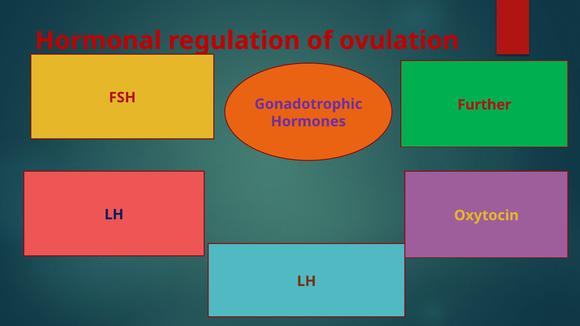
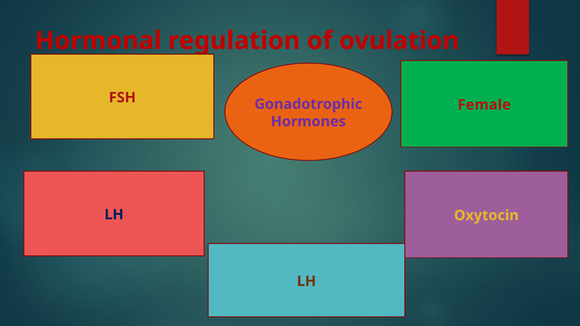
Further: Further -> Female
